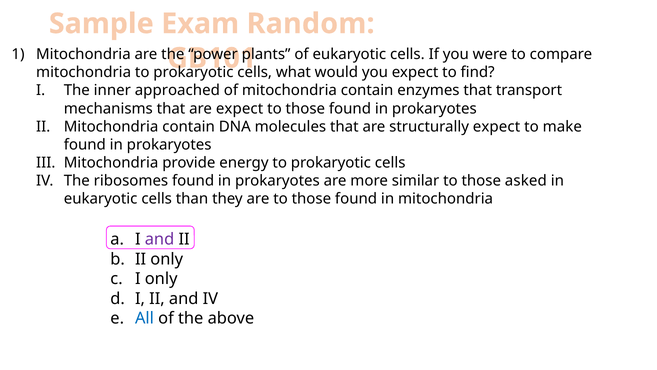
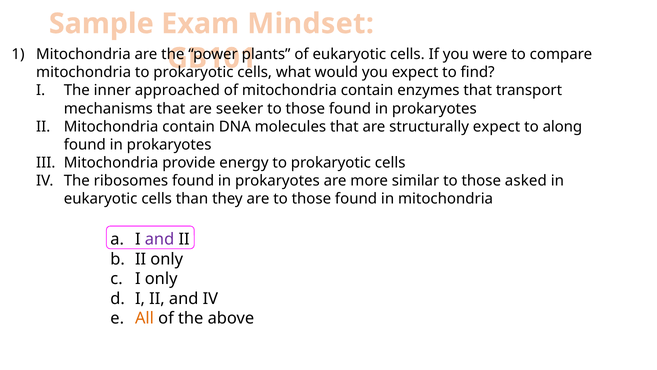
Random: Random -> Mindset
are expect: expect -> seeker
make: make -> along
All colour: blue -> orange
